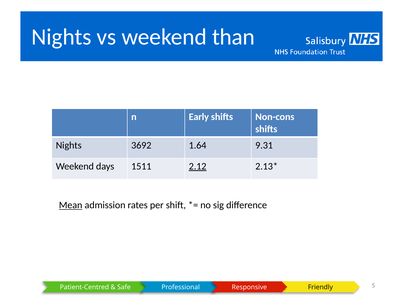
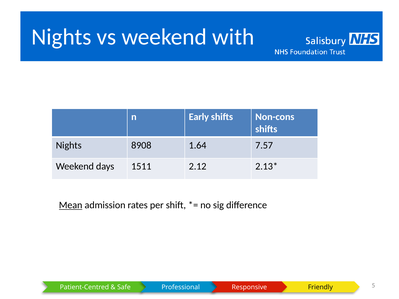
than: than -> with
3692: 3692 -> 8908
9.31: 9.31 -> 7.57
2.12 underline: present -> none
